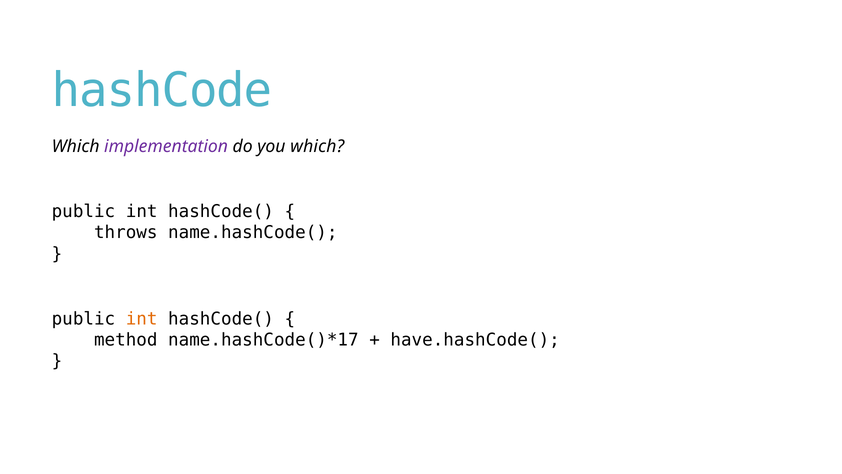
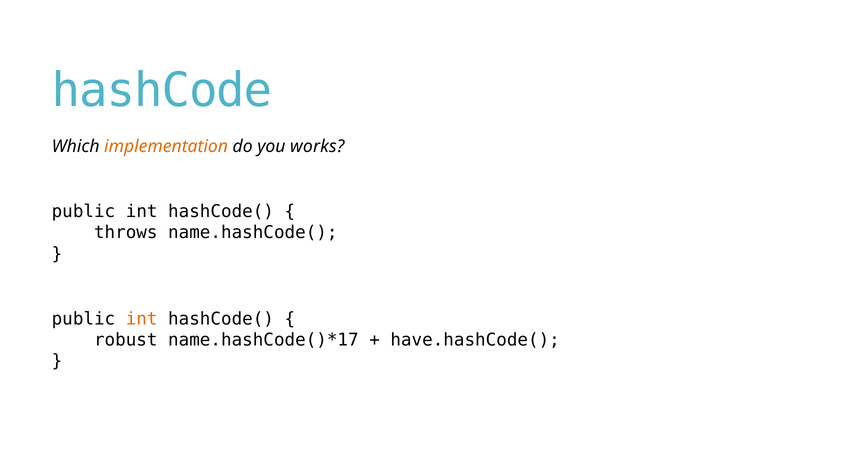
implementation colour: purple -> orange
you which: which -> works
method: method -> robust
